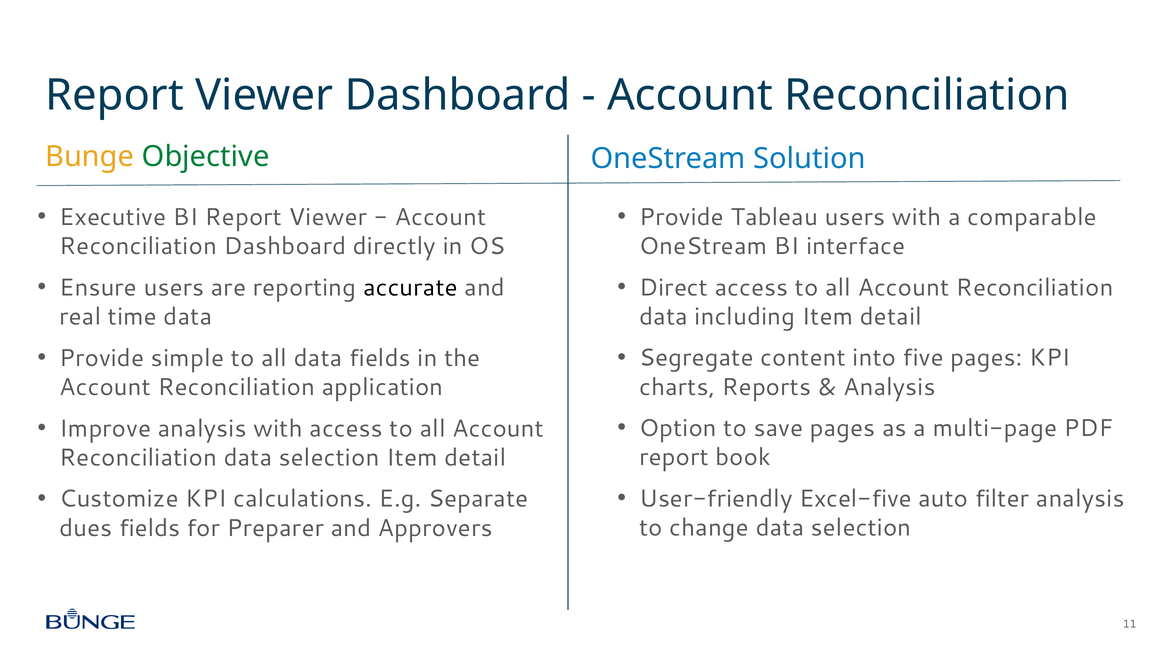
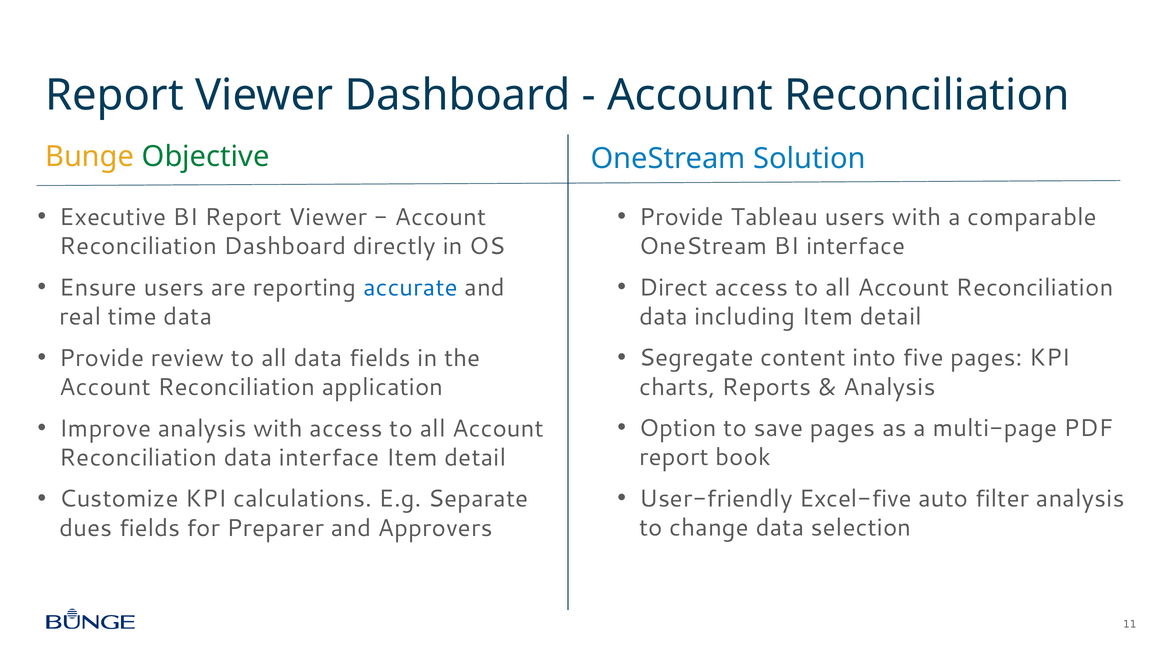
accurate colour: black -> blue
simple: simple -> review
Reconciliation data selection: selection -> interface
